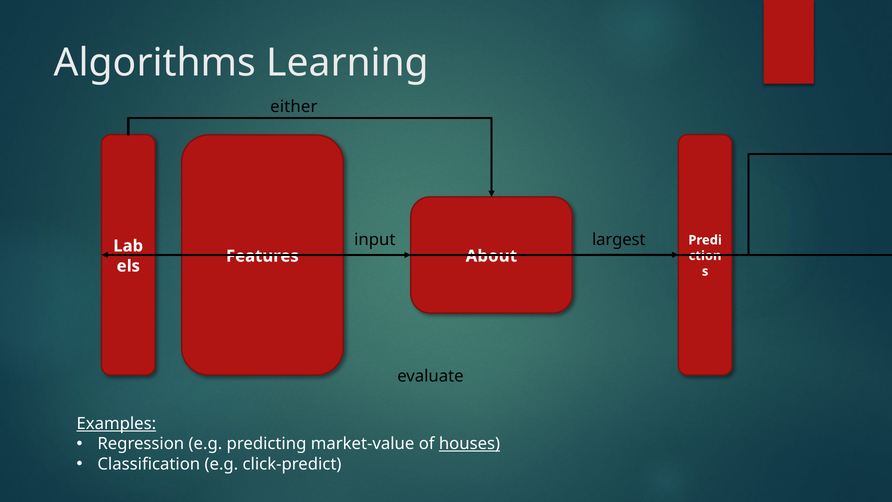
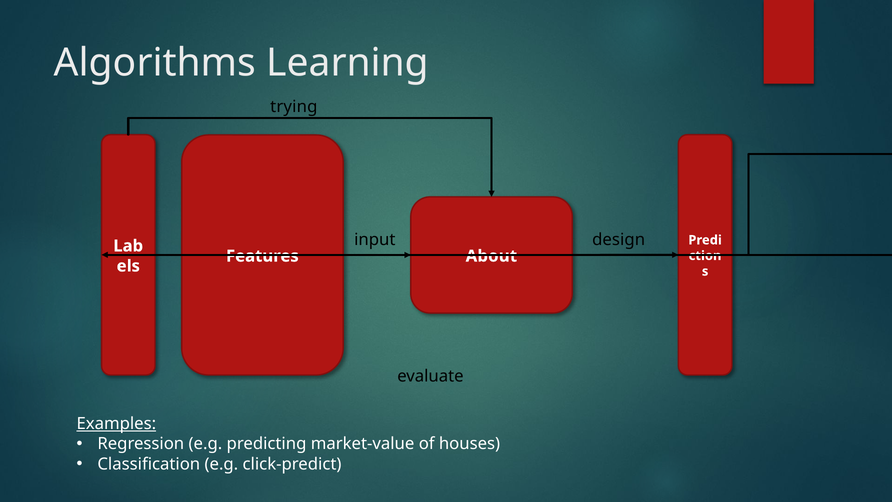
either: either -> trying
largest: largest -> design
houses underline: present -> none
